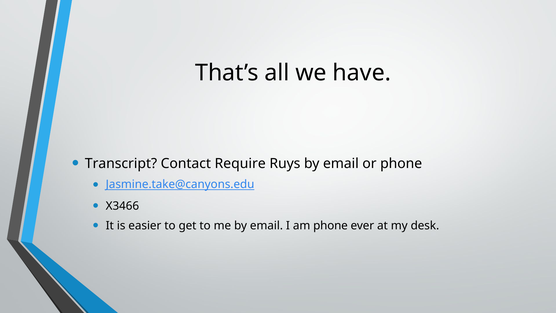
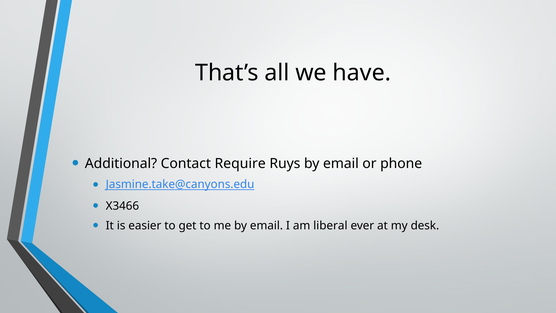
Transcript: Transcript -> Additional
am phone: phone -> liberal
